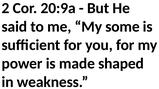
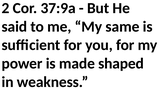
20:9a: 20:9a -> 37:9a
some: some -> same
